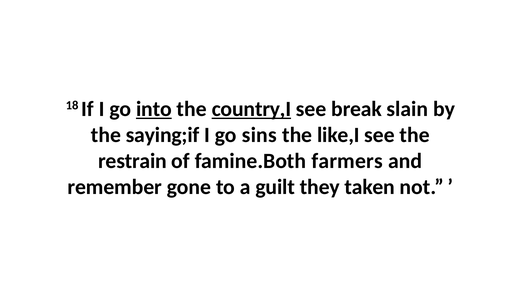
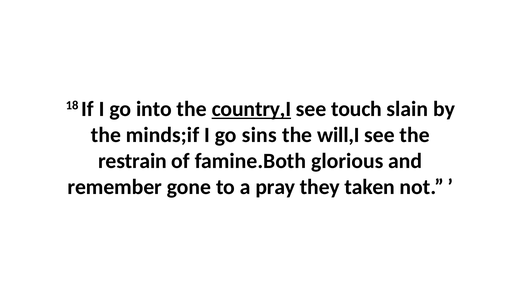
into underline: present -> none
break: break -> touch
saying;if: saying;if -> minds;if
like,I: like,I -> will,I
farmers: farmers -> glorious
guilt: guilt -> pray
